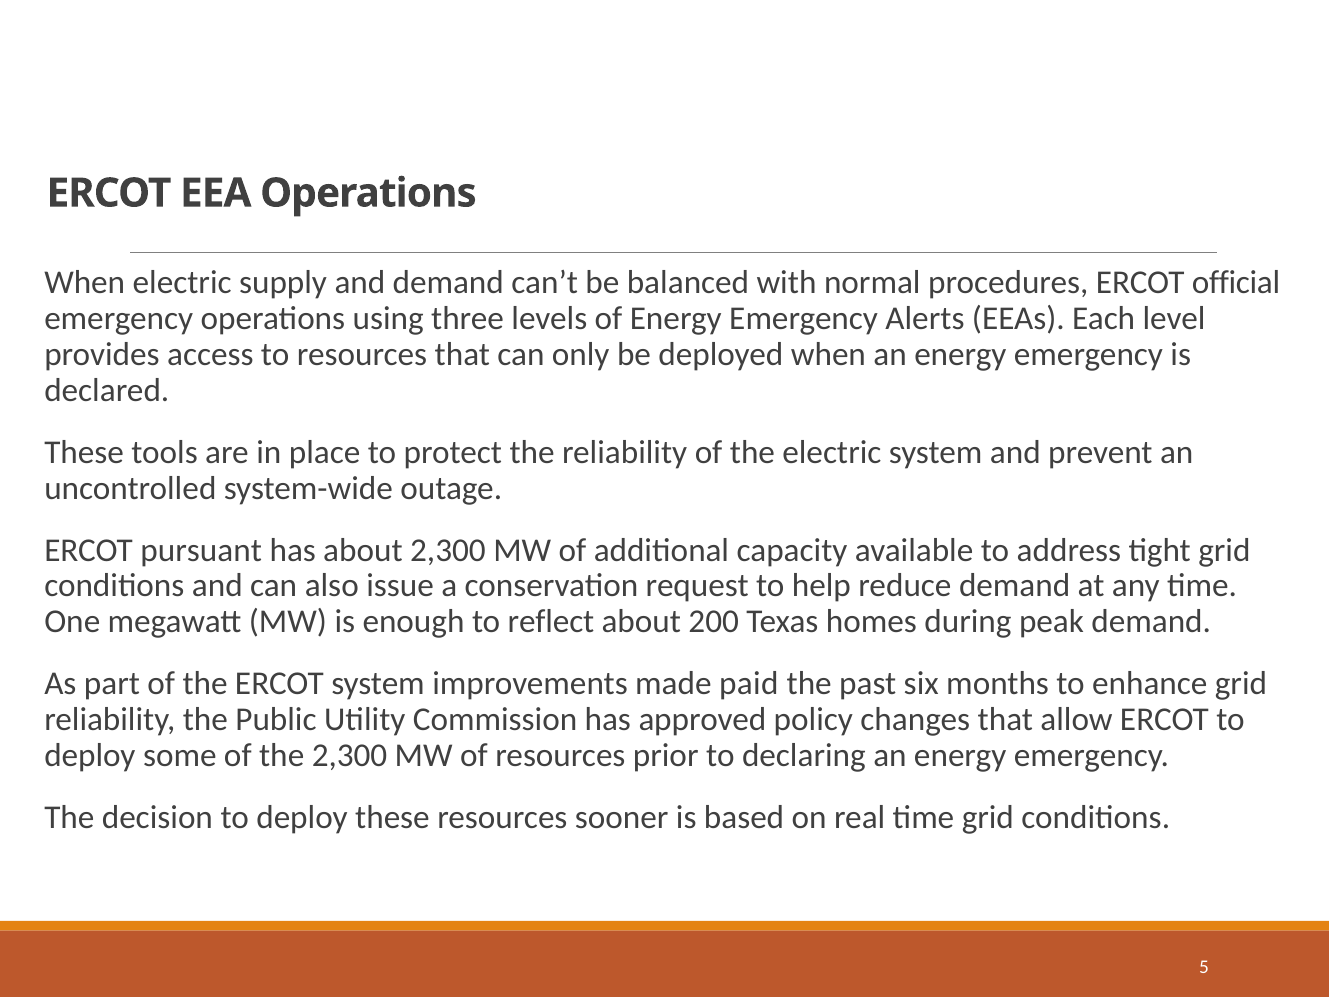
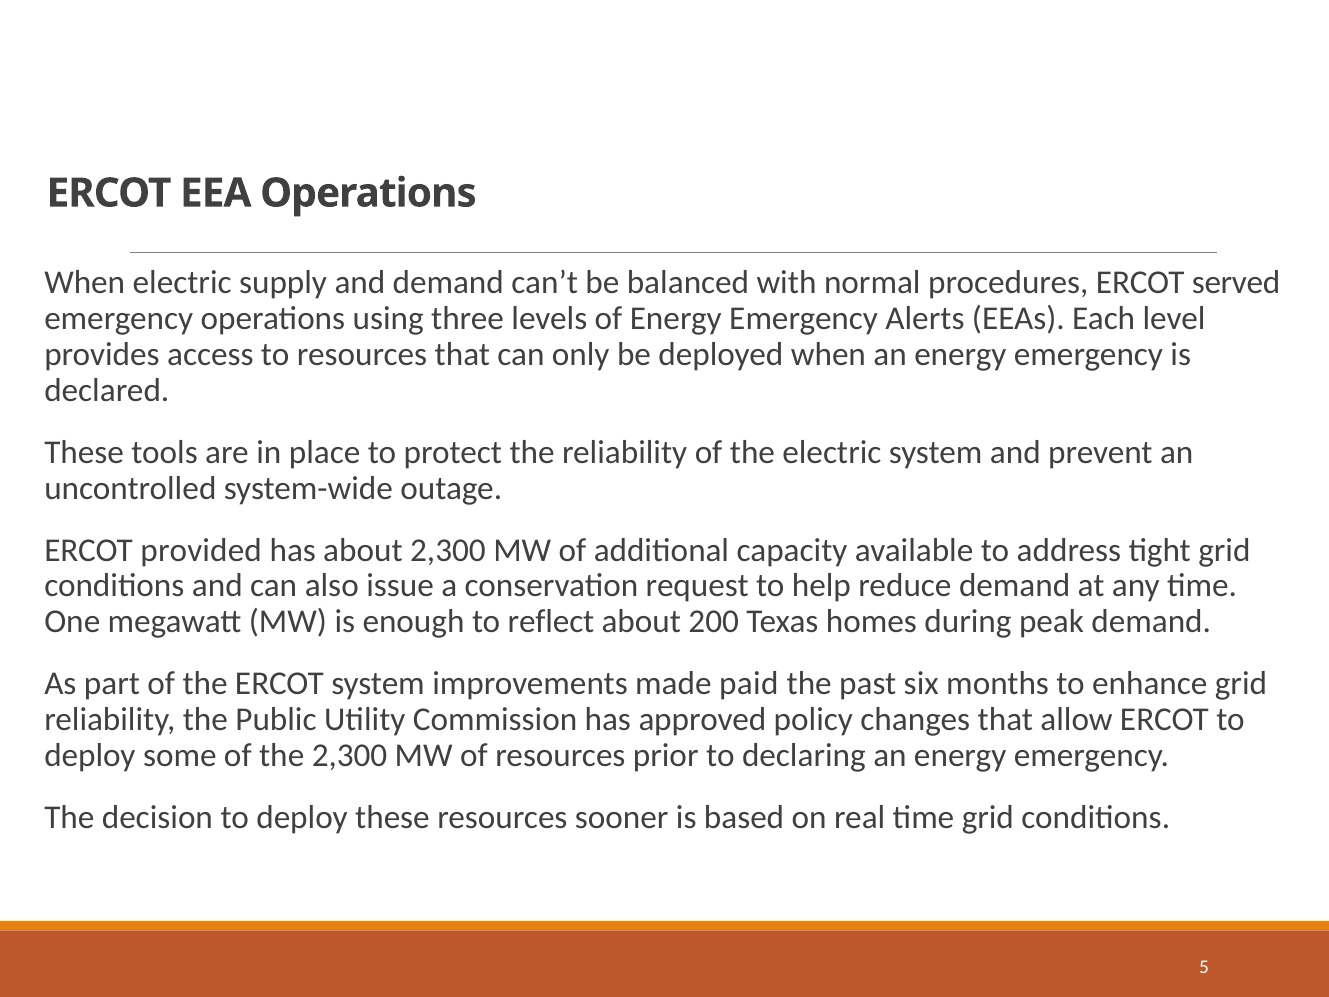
official: official -> served
pursuant: pursuant -> provided
